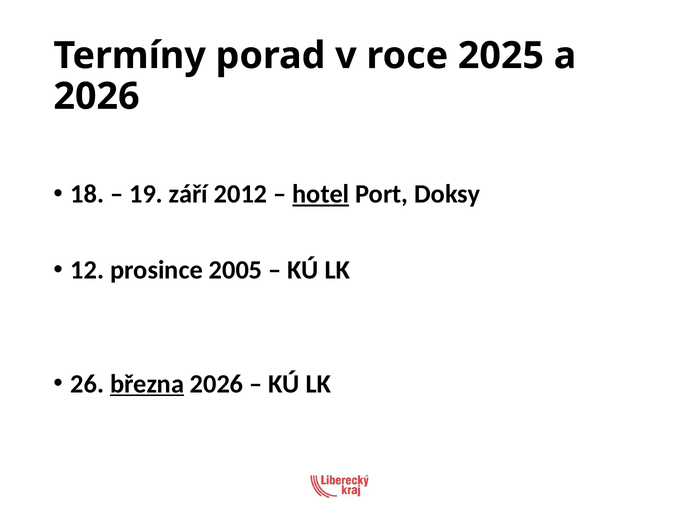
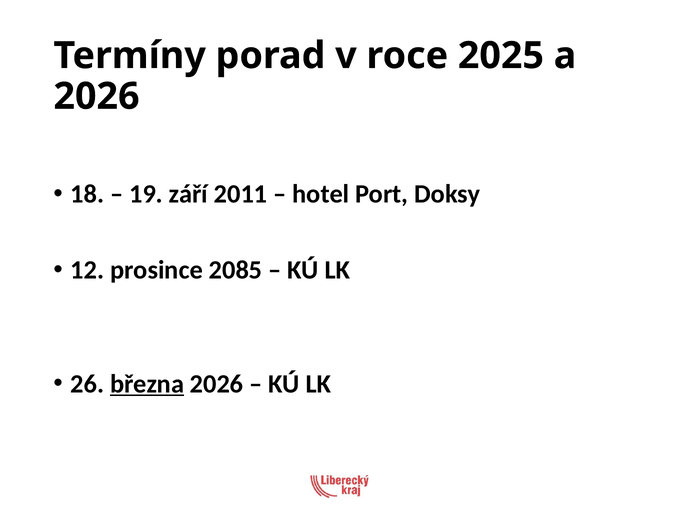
2012: 2012 -> 2011
hotel underline: present -> none
2005: 2005 -> 2085
